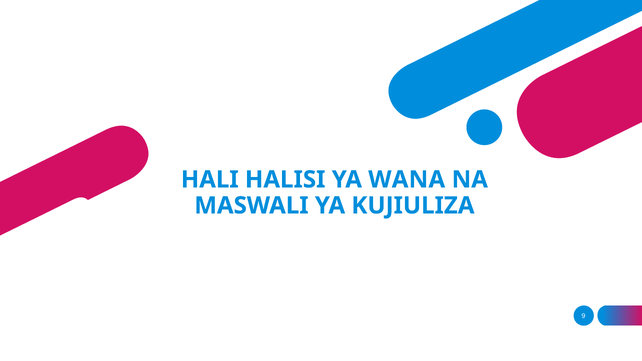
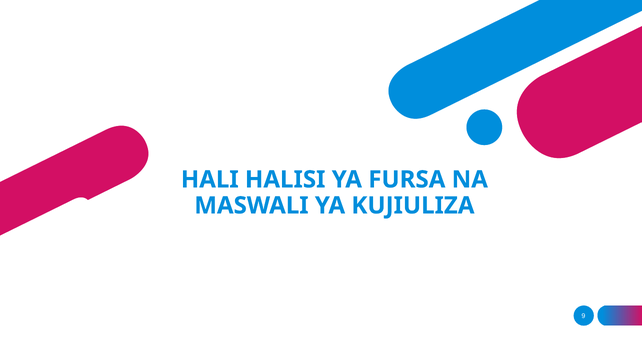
WANA: WANA -> FURSA
